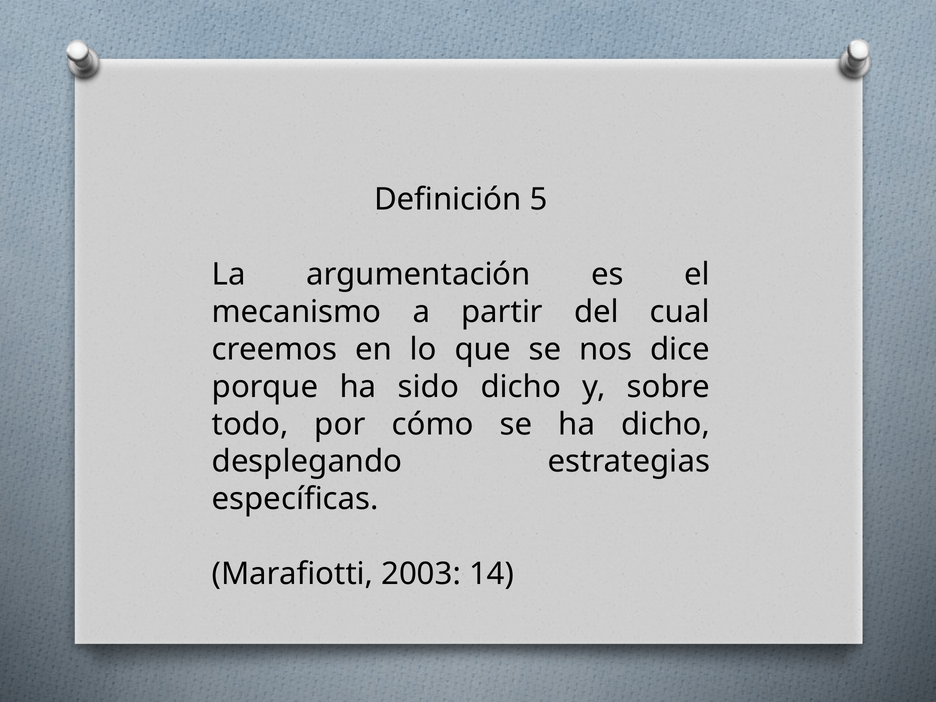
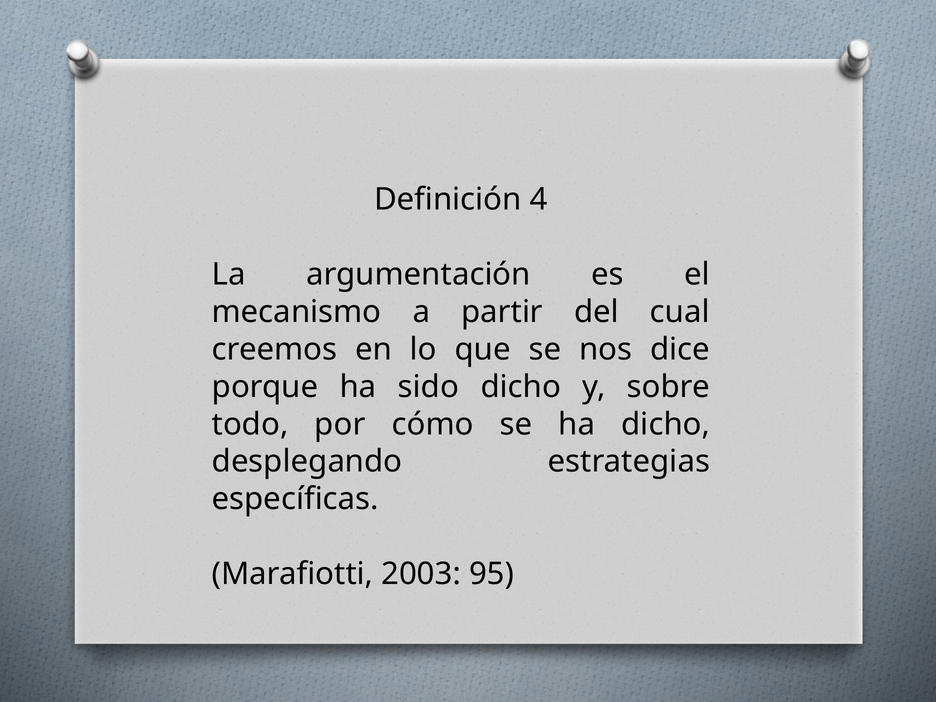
5: 5 -> 4
14: 14 -> 95
